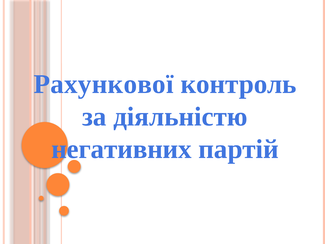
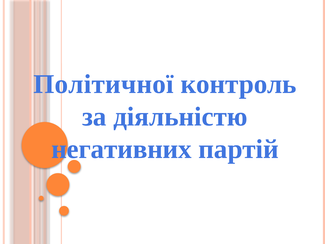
Рахункової: Рахункової -> Політичної
